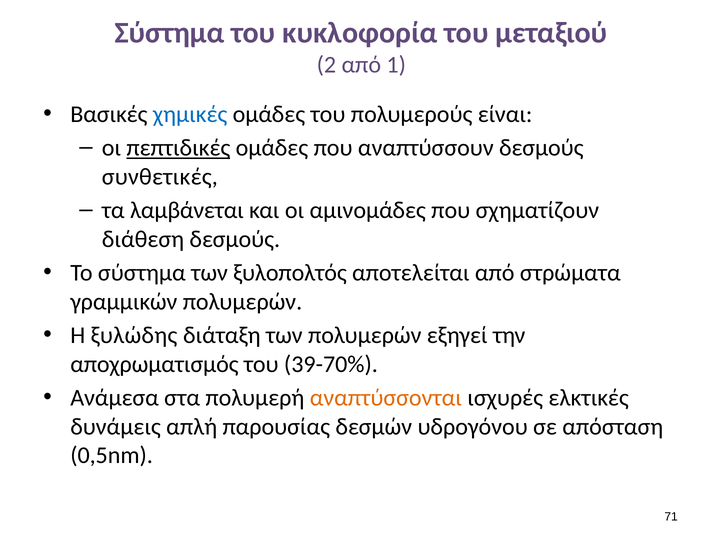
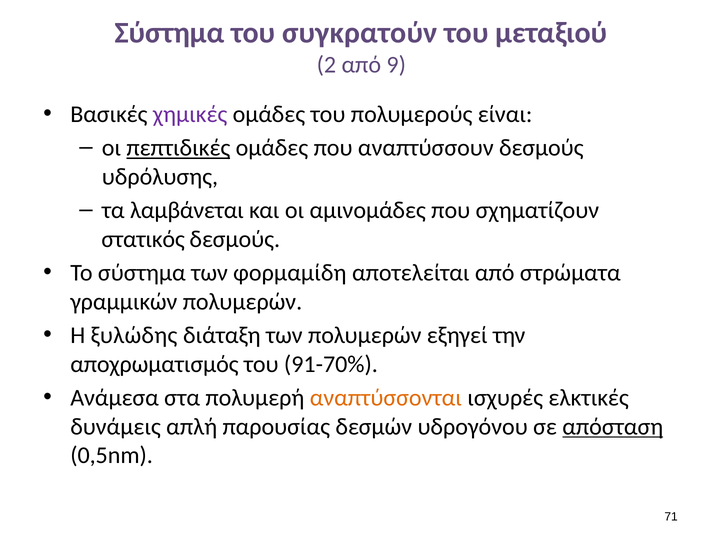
κυκλοφορία: κυκλοφορία -> συγκρατούν
1: 1 -> 9
χημικές colour: blue -> purple
συνθετικές: συνθετικές -> υδρόλυσης
διάθεση: διάθεση -> στατικός
ξυλοπολτός: ξυλοπολτός -> φορμαμίδη
39-70%: 39-70% -> 91-70%
απόσταση underline: none -> present
